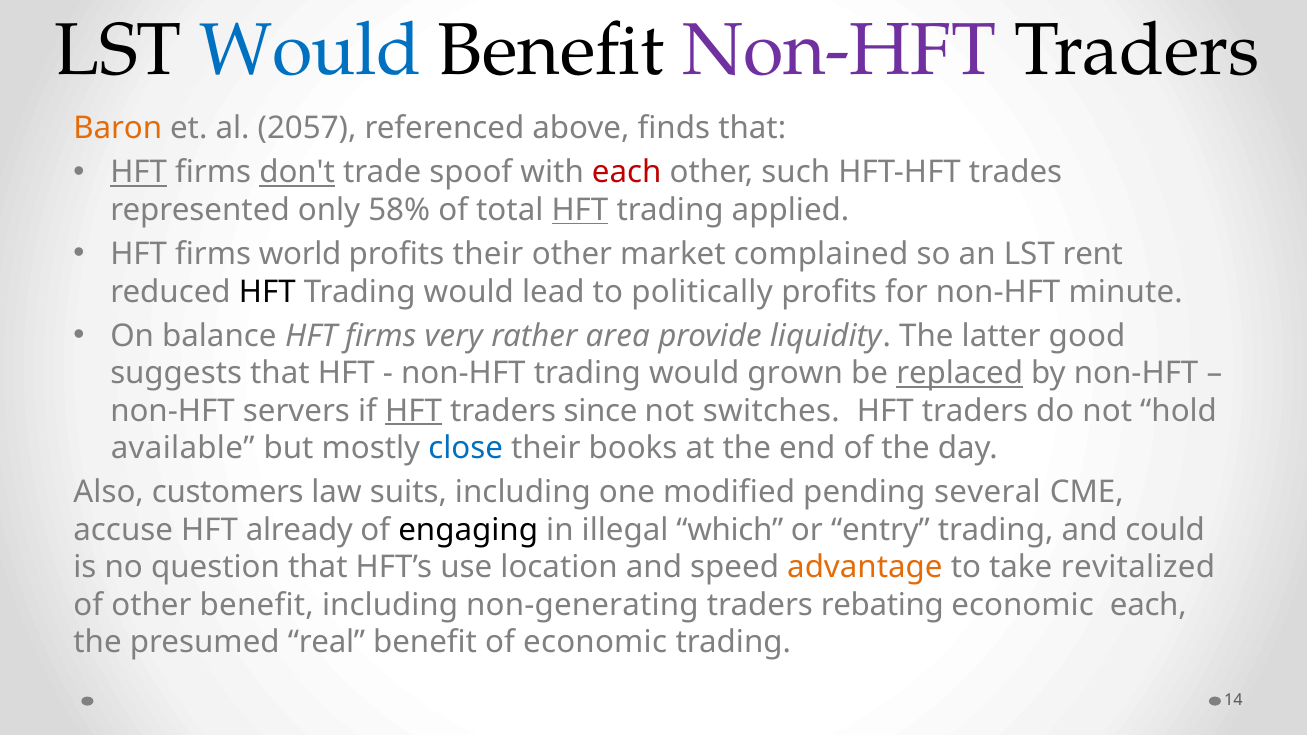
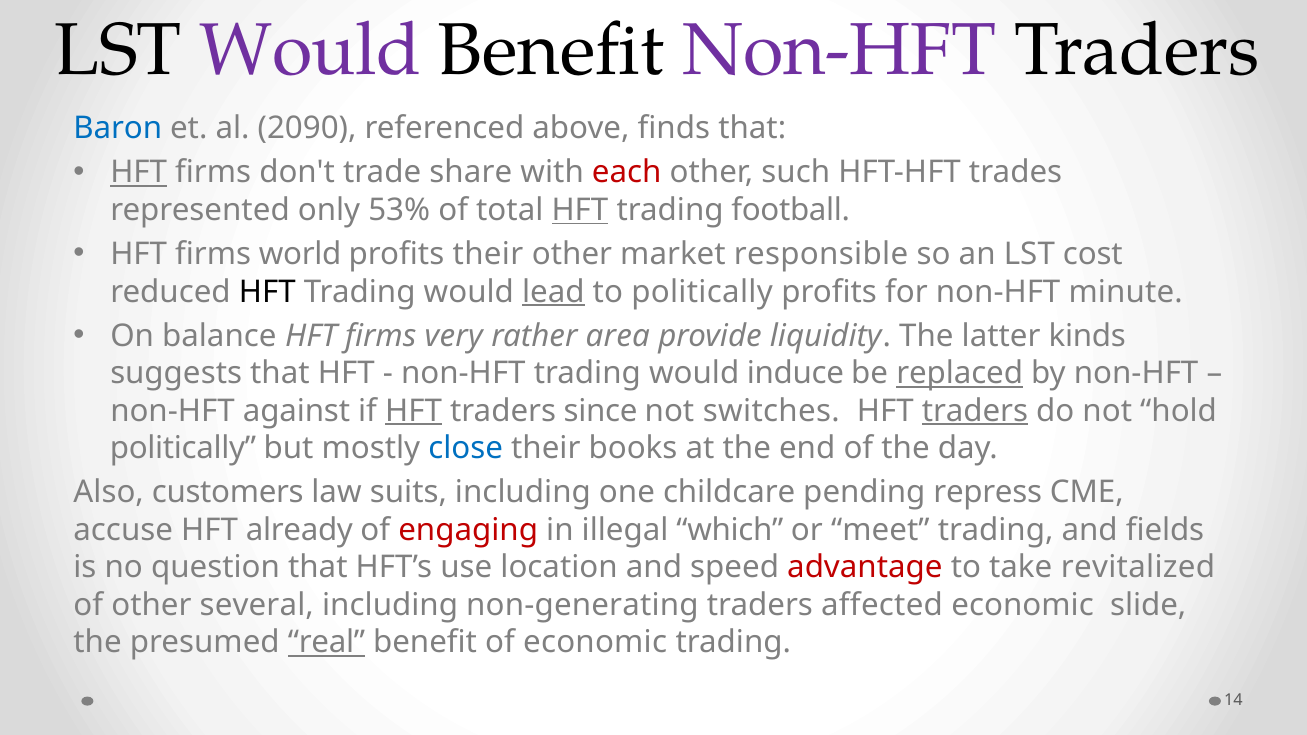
Would at (310, 50) colour: blue -> purple
Baron colour: orange -> blue
2057: 2057 -> 2090
don't underline: present -> none
spoof: spoof -> share
58%: 58% -> 53%
applied: applied -> football
complained: complained -> responsible
rent: rent -> cost
lead underline: none -> present
good: good -> kinds
grown: grown -> induce
servers: servers -> against
traders at (975, 411) underline: none -> present
available at (183, 448): available -> politically
modified: modified -> childcare
several: several -> repress
engaging colour: black -> red
entry: entry -> meet
could: could -> fields
advantage colour: orange -> red
other benefit: benefit -> several
rebating: rebating -> affected
economic each: each -> slide
real underline: none -> present
